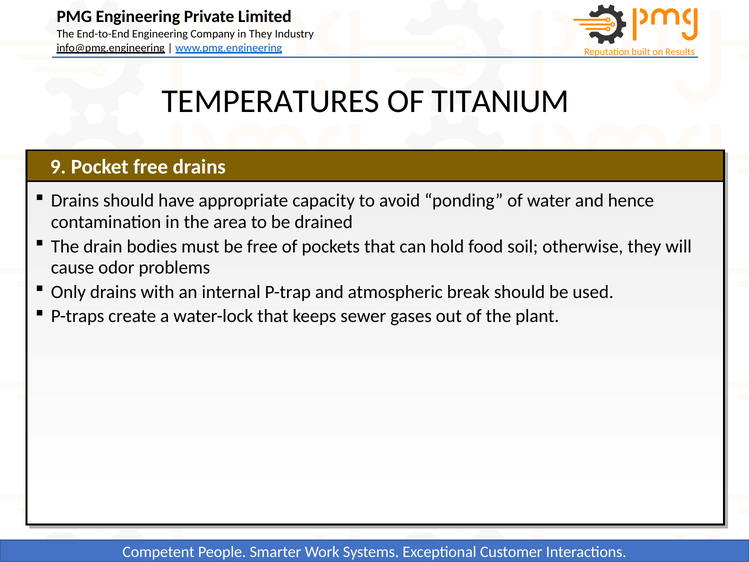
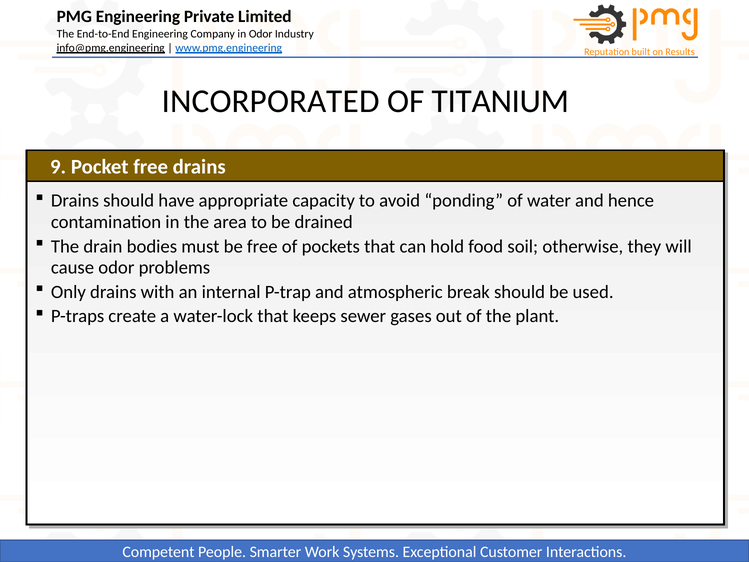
in They: They -> Odor
TEMPERATURES: TEMPERATURES -> INCORPORATED
